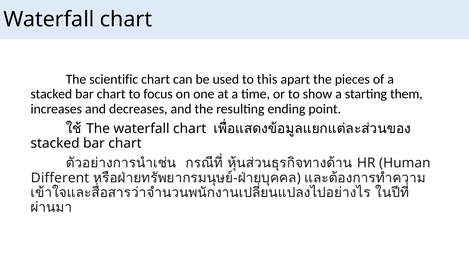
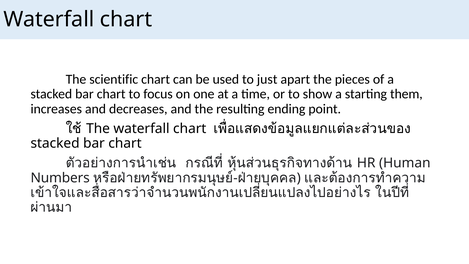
this: this -> just
Different: Different -> Numbers
